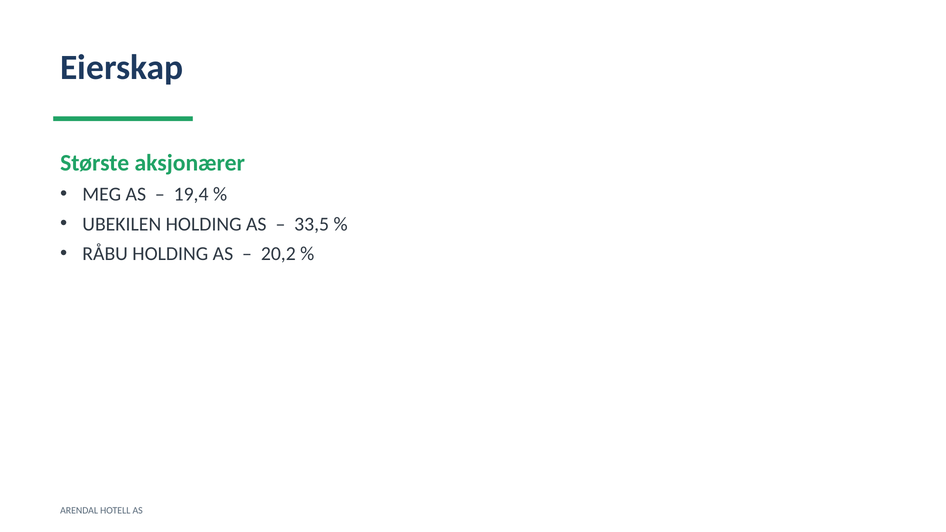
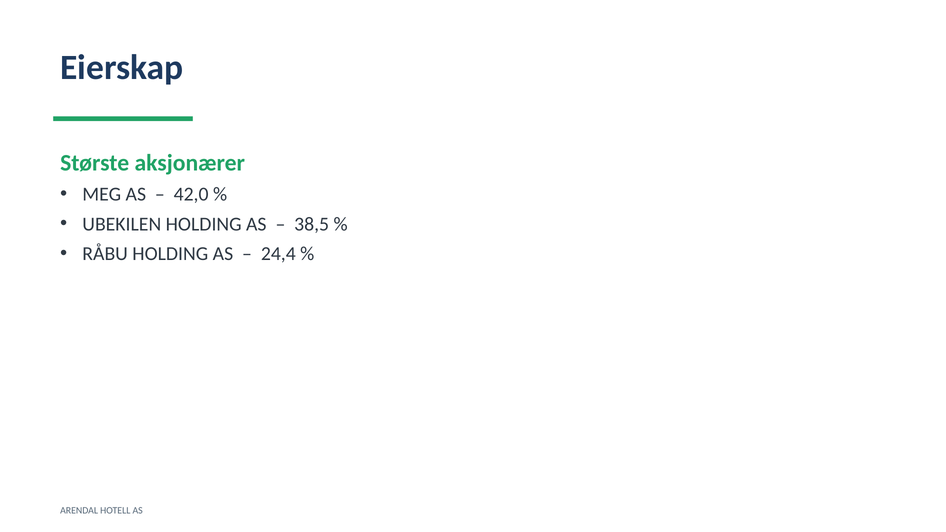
19,4: 19,4 -> 42,0
33,5: 33,5 -> 38,5
20,2: 20,2 -> 24,4
